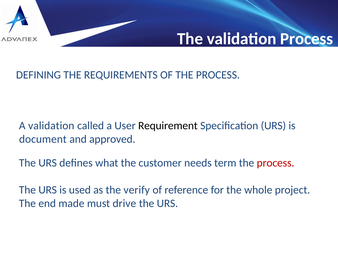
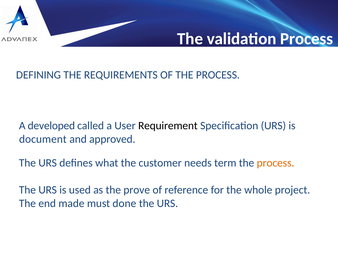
A validation: validation -> developed
process at (276, 163) colour: red -> orange
verify: verify -> prove
drive: drive -> done
